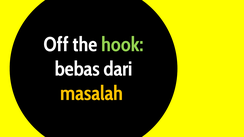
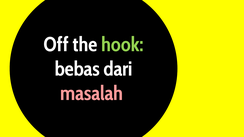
masalah colour: yellow -> pink
